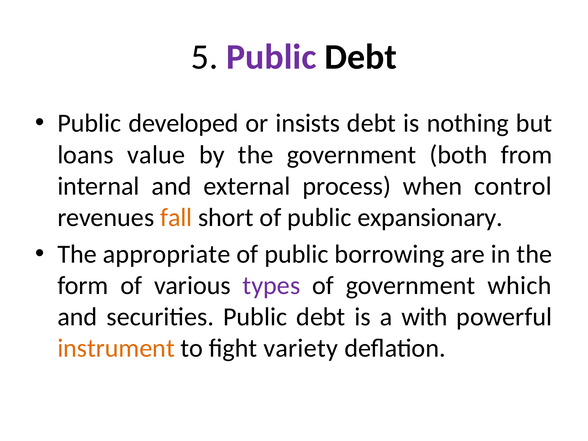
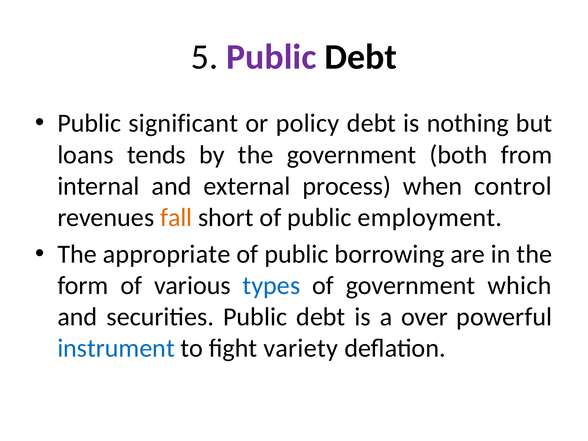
developed: developed -> significant
insists: insists -> policy
value: value -> tends
expansionary: expansionary -> employment
types colour: purple -> blue
with: with -> over
instrument colour: orange -> blue
